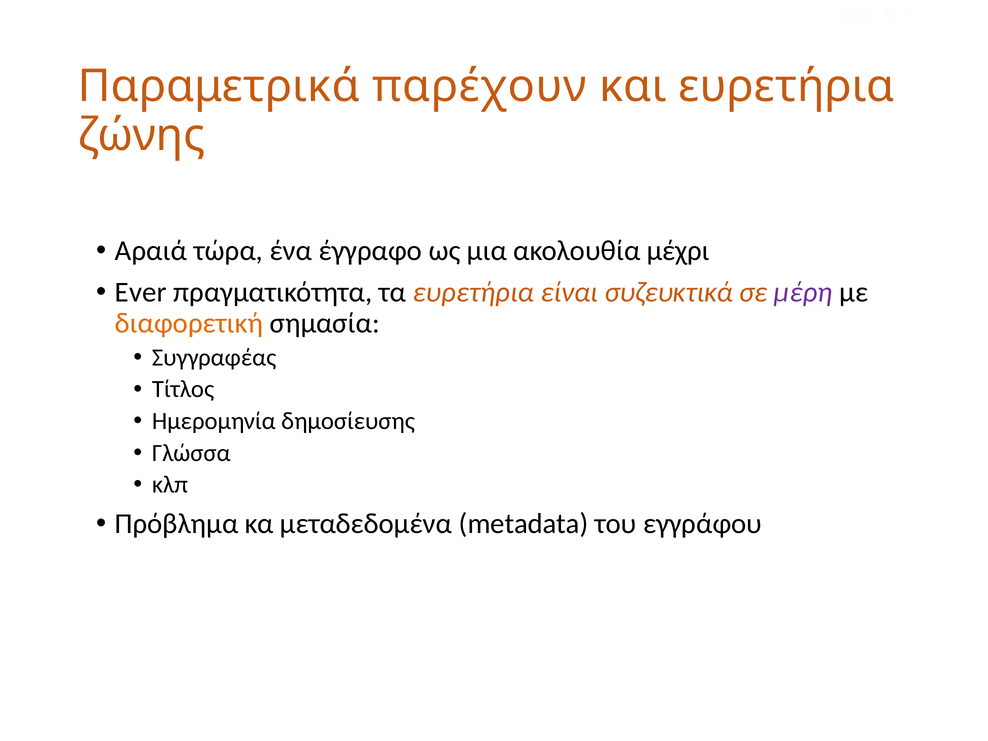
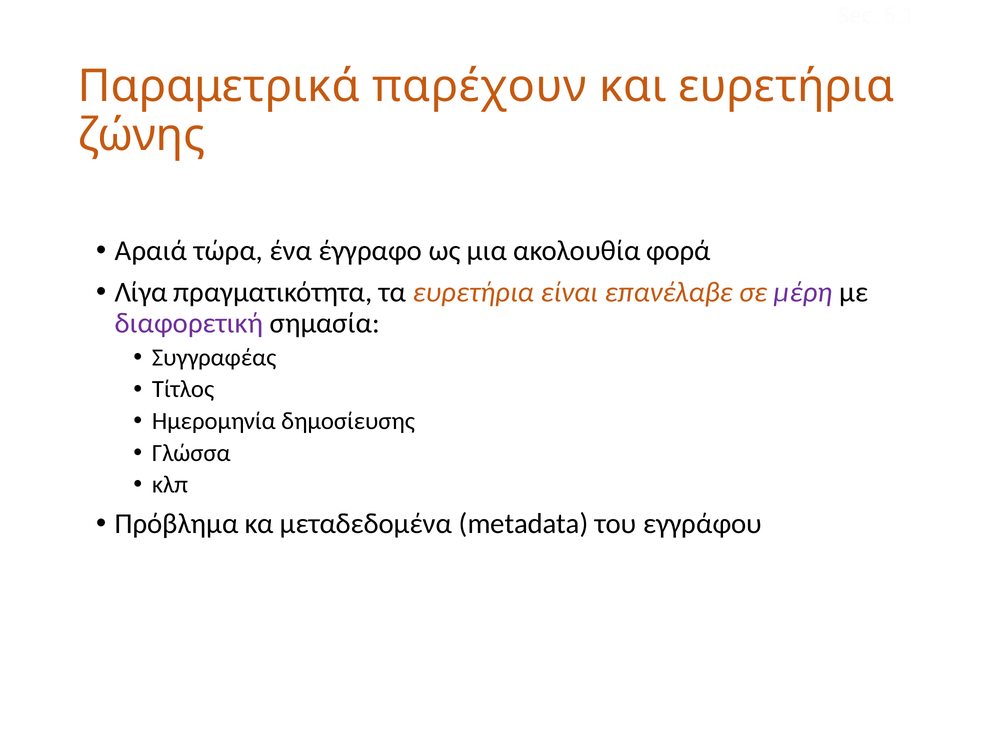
μέχρι: μέχρι -> φορά
Ever: Ever -> Λίγα
συζευκτικά: συζευκτικά -> επανέλαβε
διαφορετική colour: orange -> purple
